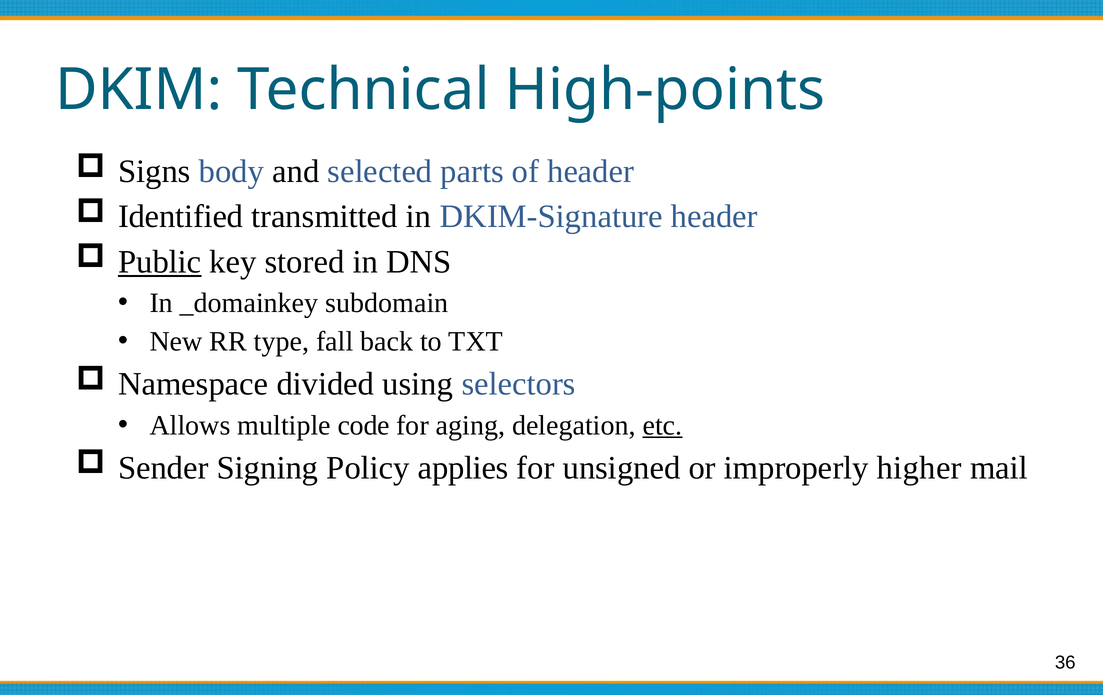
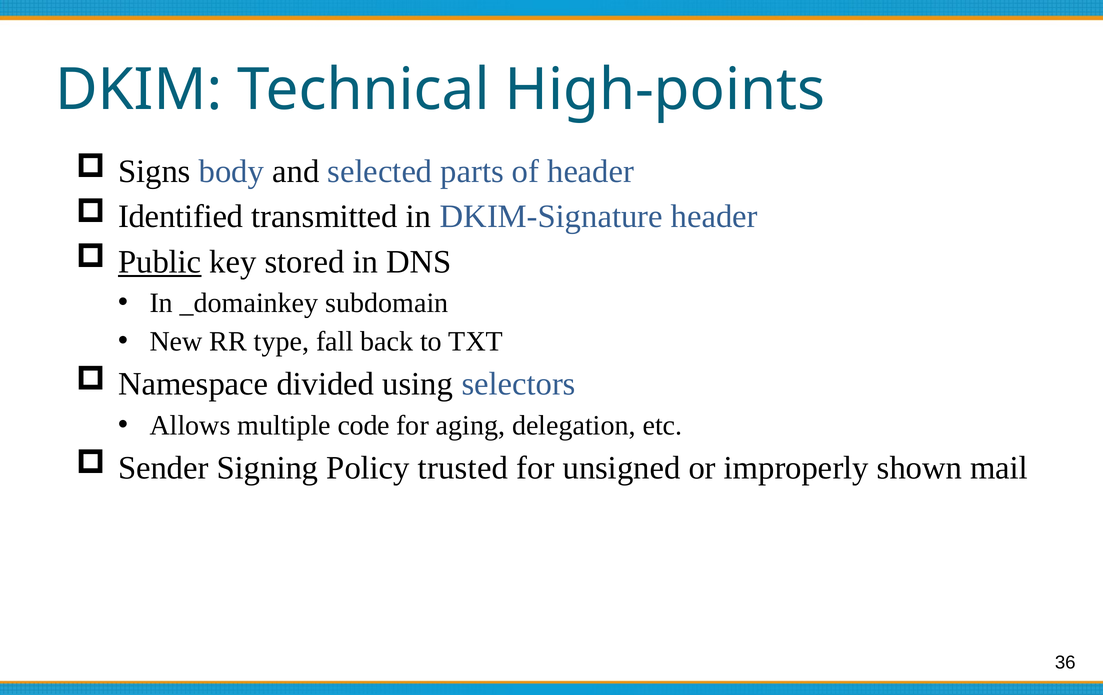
etc underline: present -> none
applies: applies -> trusted
higher: higher -> shown
